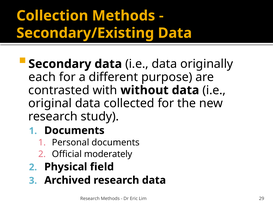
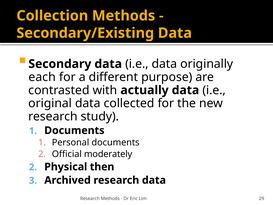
without: without -> actually
field: field -> then
